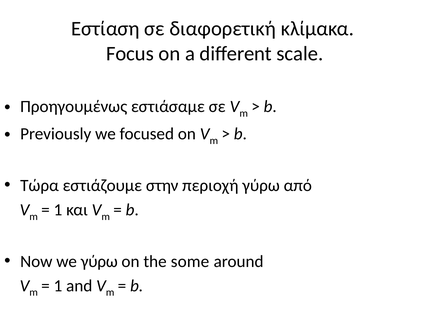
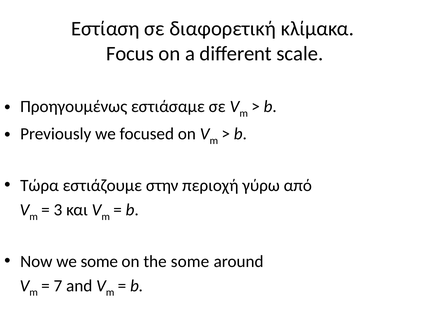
1 at (58, 210): 1 -> 3
we γύρω: γύρω -> some
1 at (58, 286): 1 -> 7
